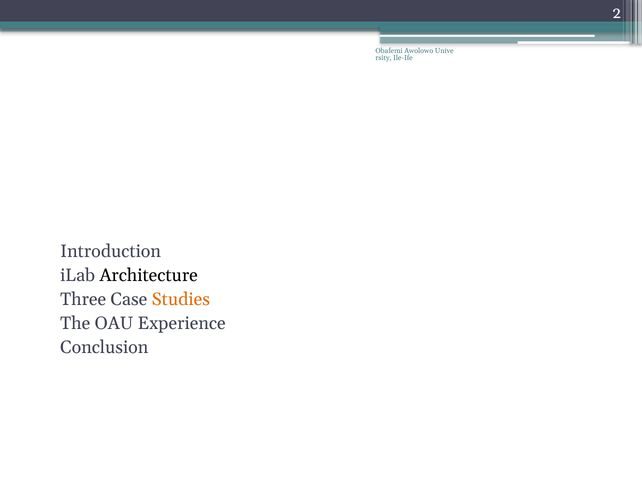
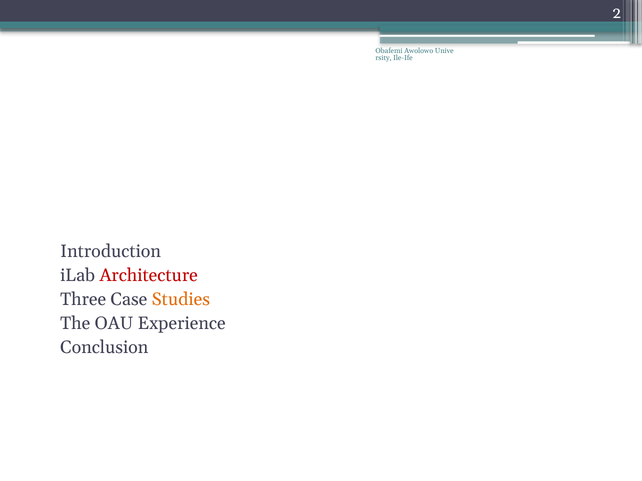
Architecture colour: black -> red
